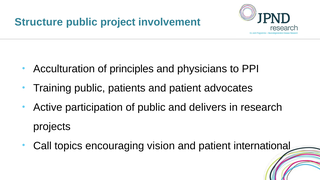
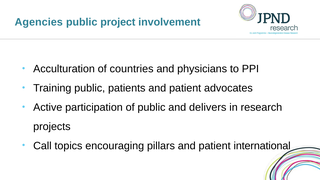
Structure: Structure -> Agencies
principles: principles -> countries
vision: vision -> pillars
